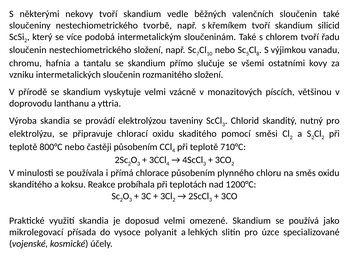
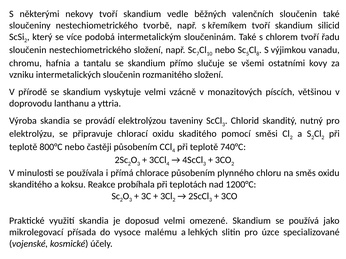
710°C: 710°C -> 740°C
polyanit: polyanit -> malému
